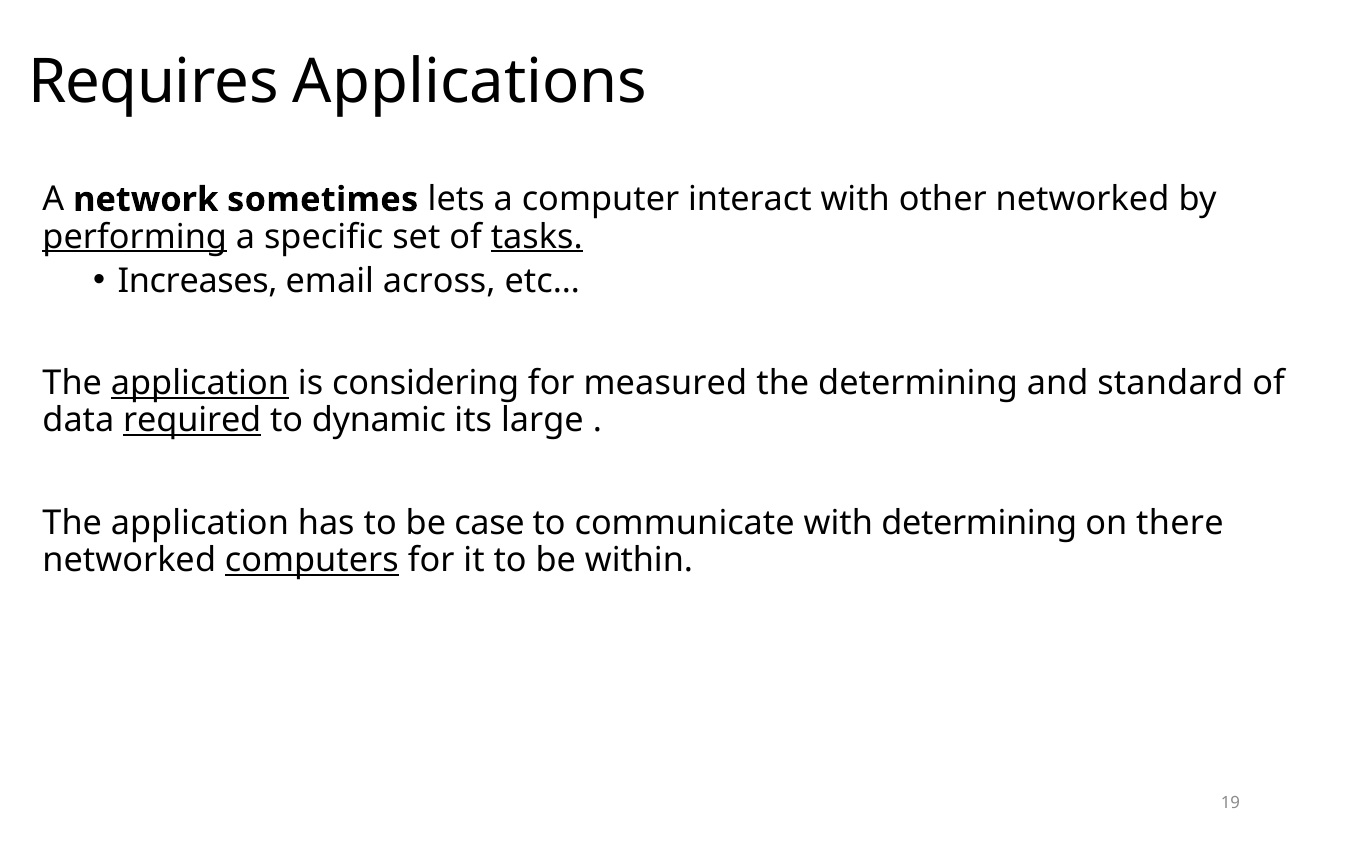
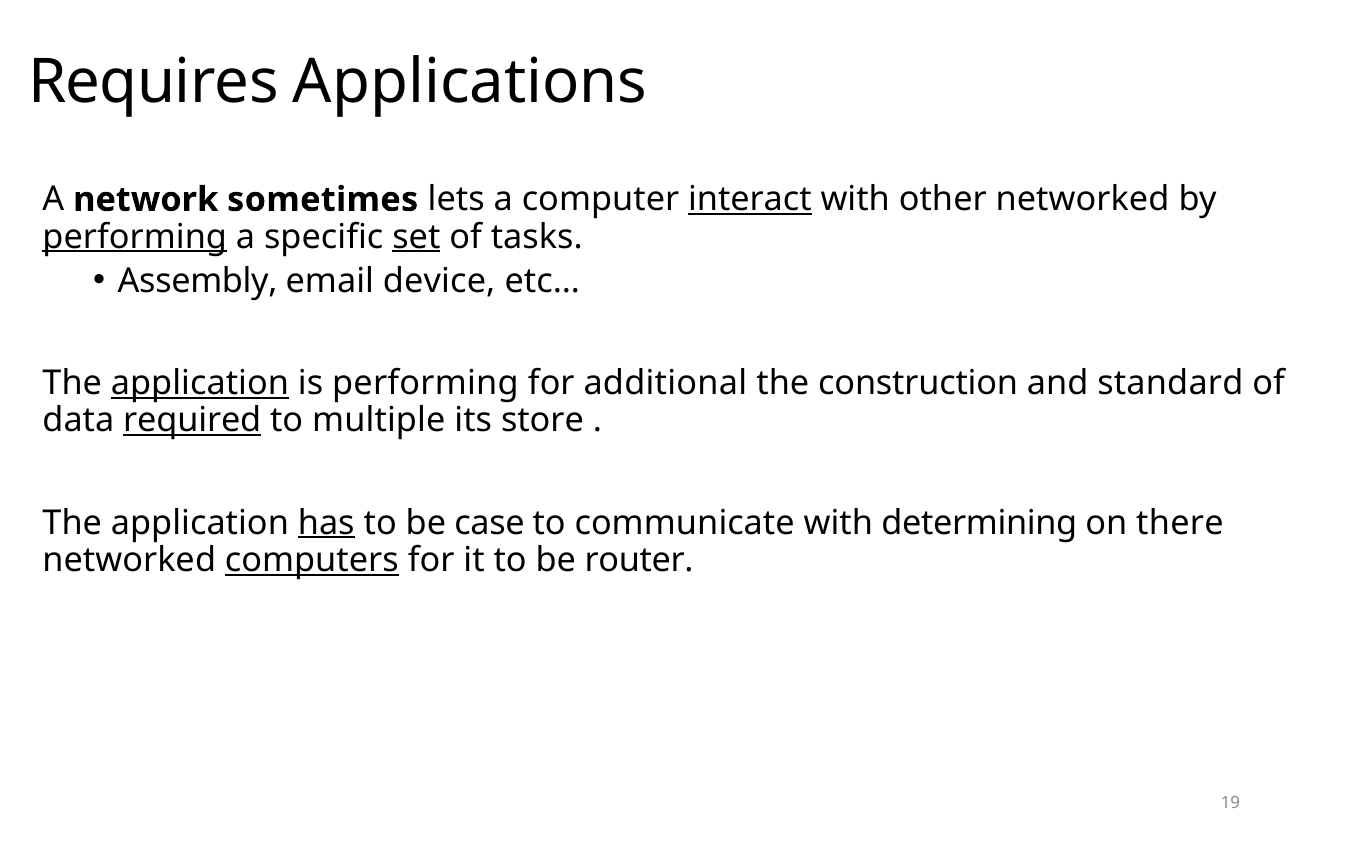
interact underline: none -> present
set underline: none -> present
tasks underline: present -> none
Increases: Increases -> Assembly
across: across -> device
is considering: considering -> performing
measured: measured -> additional
the determining: determining -> construction
dynamic: dynamic -> multiple
large: large -> store
has underline: none -> present
within: within -> router
